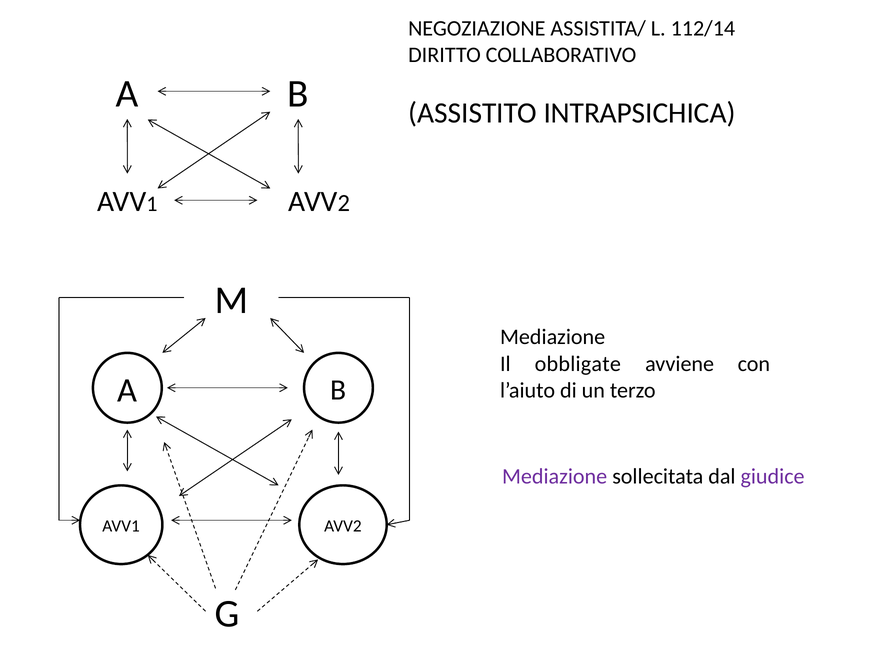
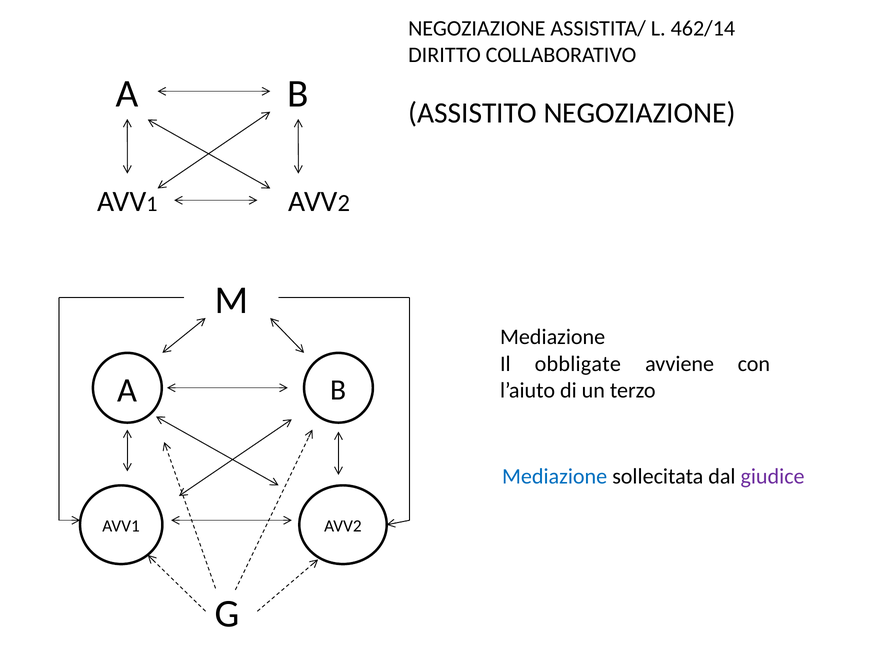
112/14: 112/14 -> 462/14
ASSISTITO INTRAPSICHICA: INTRAPSICHICA -> NEGOZIAZIONE
Mediazione at (555, 476) colour: purple -> blue
